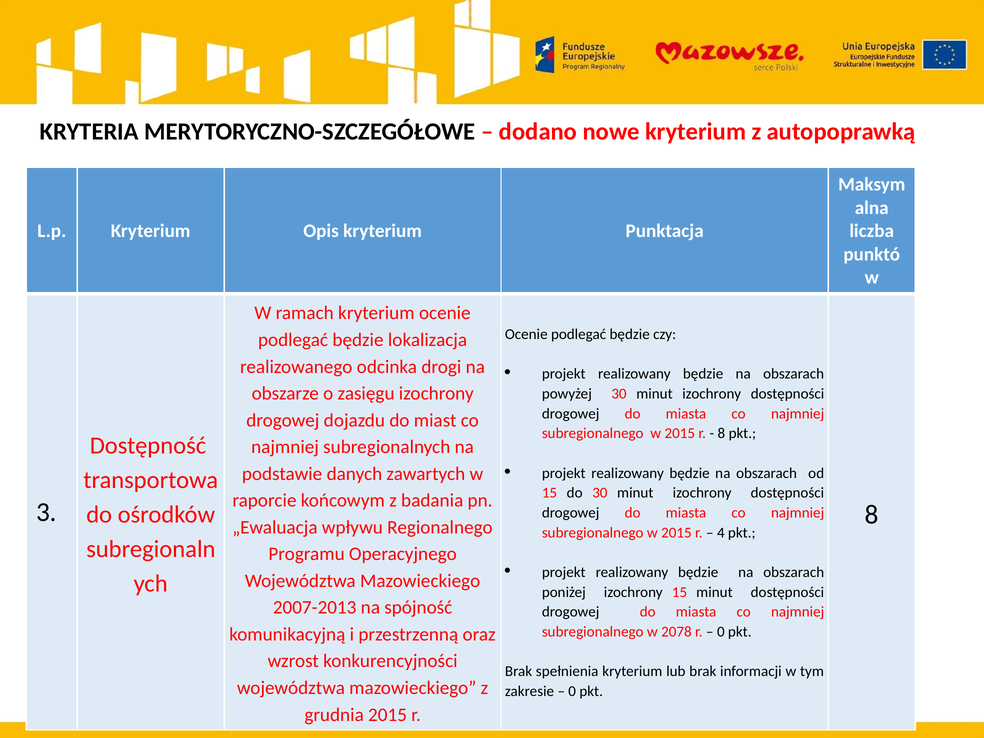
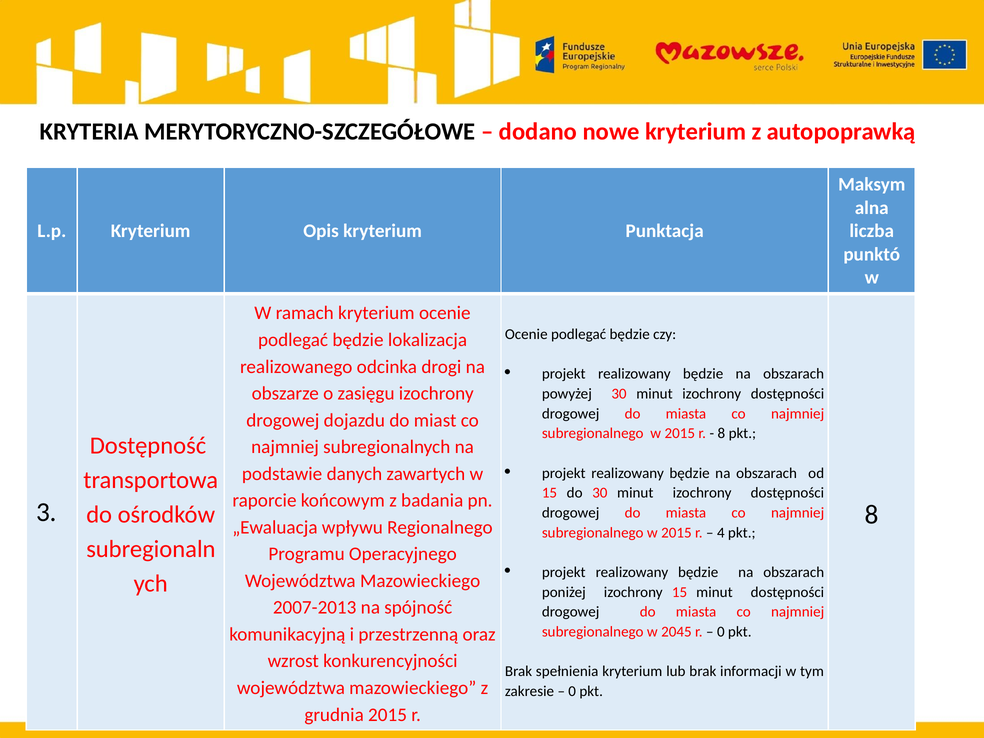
2078: 2078 -> 2045
